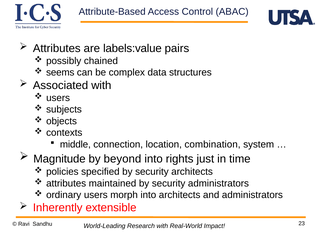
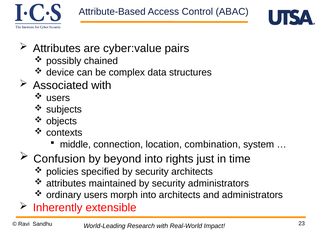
labels:value: labels:value -> cyber:value
seems: seems -> device
Magnitude: Magnitude -> Confusion
